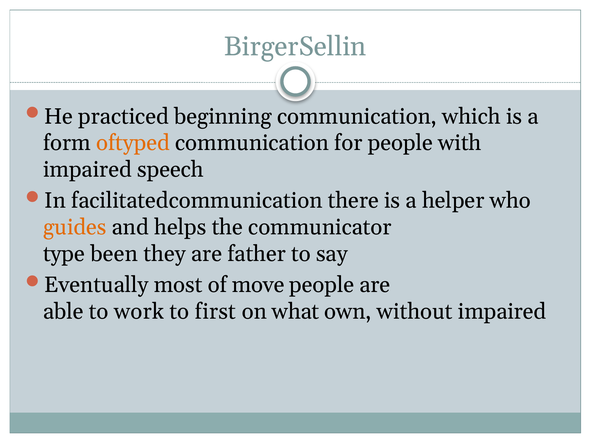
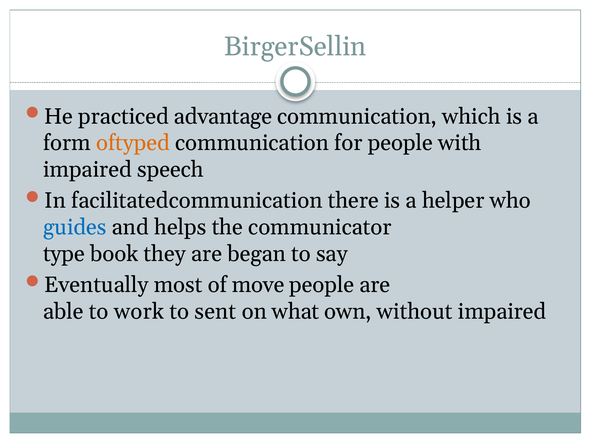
beginning: beginning -> advantage
guides colour: orange -> blue
been: been -> book
father: father -> began
first: first -> sent
